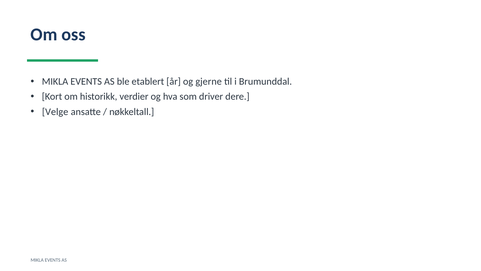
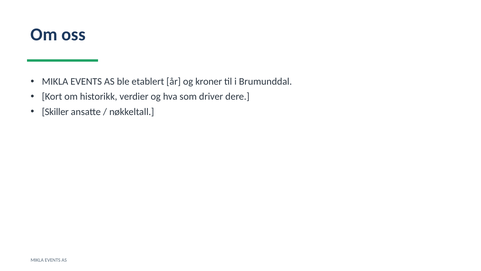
gjerne: gjerne -> kroner
Velge: Velge -> Skiller
